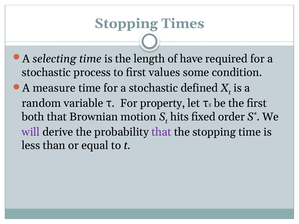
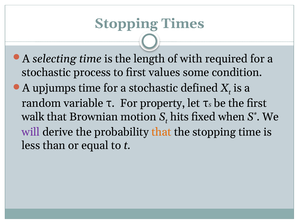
have: have -> with
measure: measure -> upjumps
both: both -> walk
order: order -> when
that at (161, 132) colour: purple -> orange
